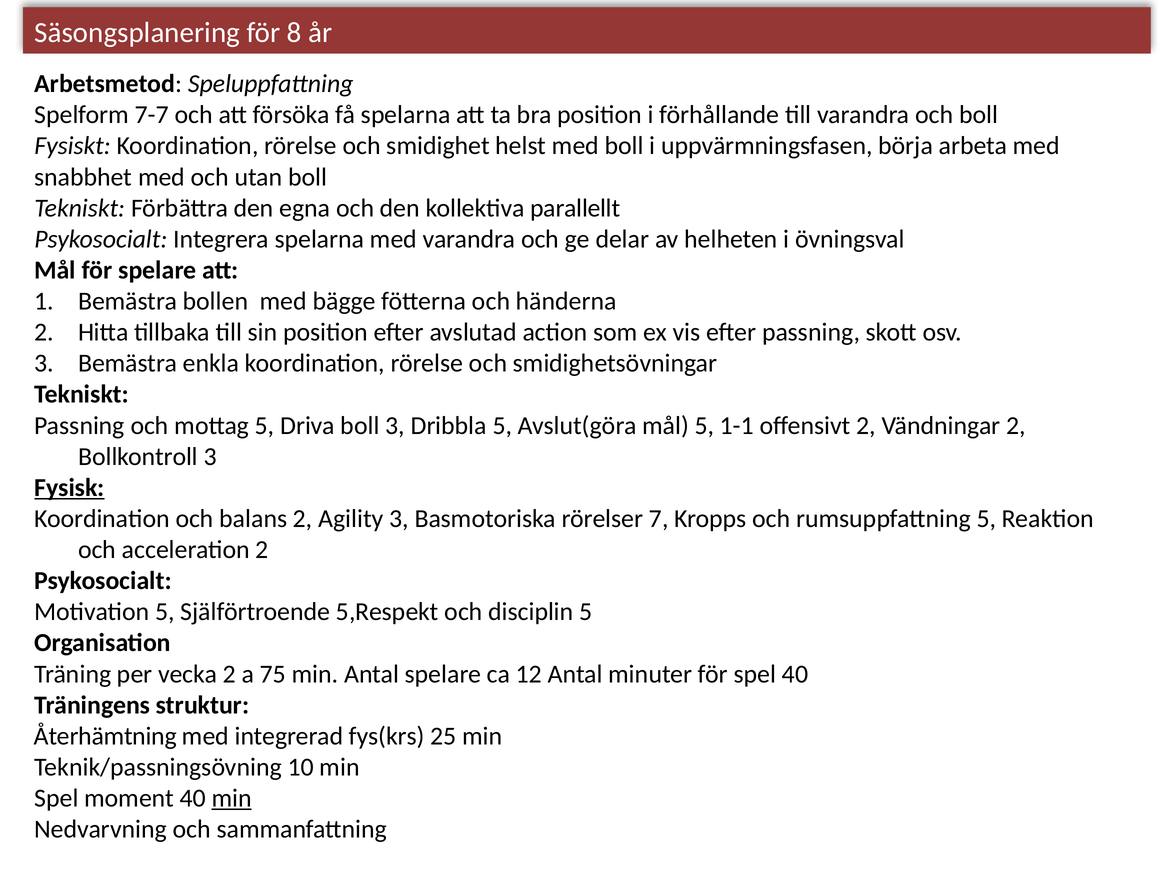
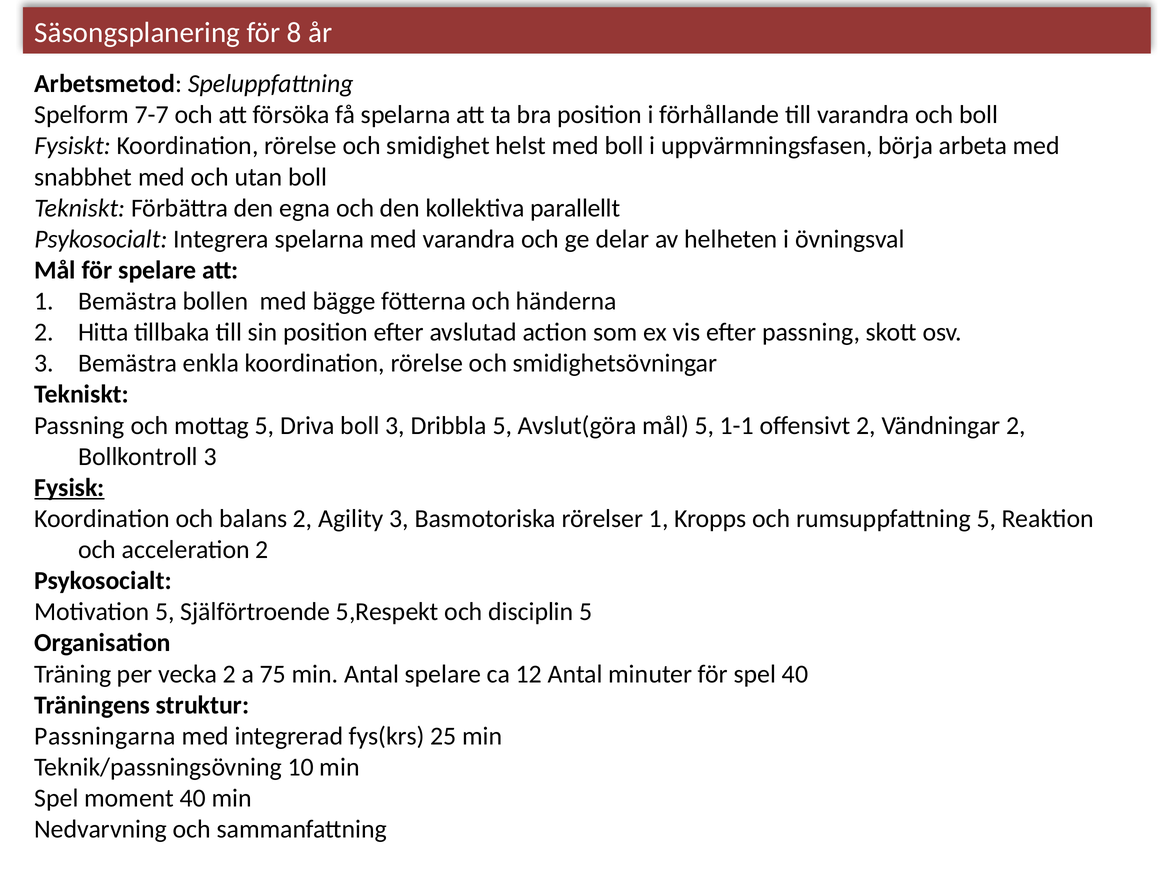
rörelser 7: 7 -> 1
Återhämtning: Återhämtning -> Passningarna
min at (232, 798) underline: present -> none
